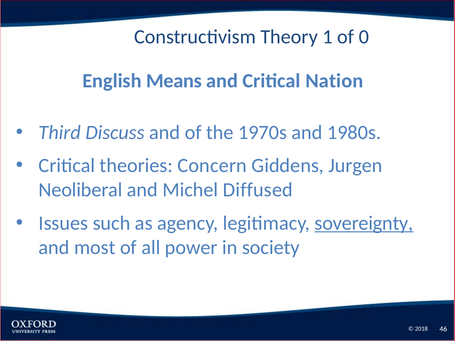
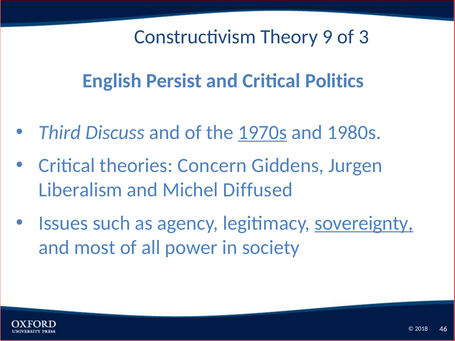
1: 1 -> 9
0: 0 -> 3
Means: Means -> Persist
Nation: Nation -> Politics
1970s underline: none -> present
Neoliberal: Neoliberal -> Liberalism
